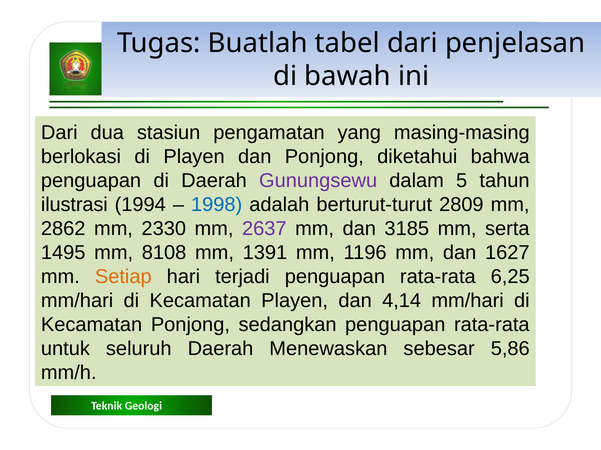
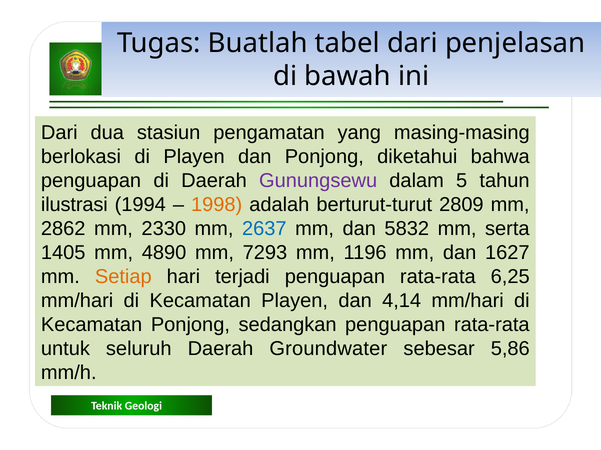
1998 colour: blue -> orange
2637 colour: purple -> blue
3185: 3185 -> 5832
1495: 1495 -> 1405
8108: 8108 -> 4890
1391: 1391 -> 7293
Menewaskan: Menewaskan -> Groundwater
